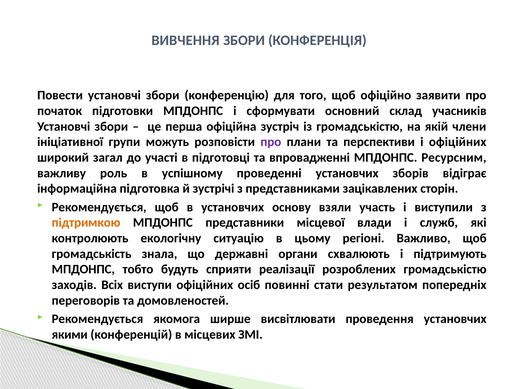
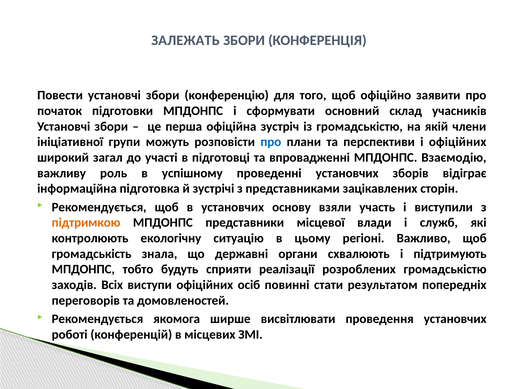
ВИВЧЕННЯ: ВИВЧЕННЯ -> ЗАЛЕЖАТЬ
про at (271, 142) colour: purple -> blue
Ресурсним: Ресурсним -> Взаємодію
якими: якими -> роботі
